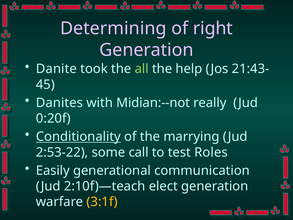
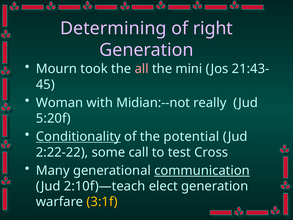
Danite: Danite -> Mourn
all colour: light green -> pink
help: help -> mini
Danites: Danites -> Woman
0:20f: 0:20f -> 5:20f
marrying: marrying -> potential
2:53-22: 2:53-22 -> 2:22-22
Roles: Roles -> Cross
Easily: Easily -> Many
communication underline: none -> present
